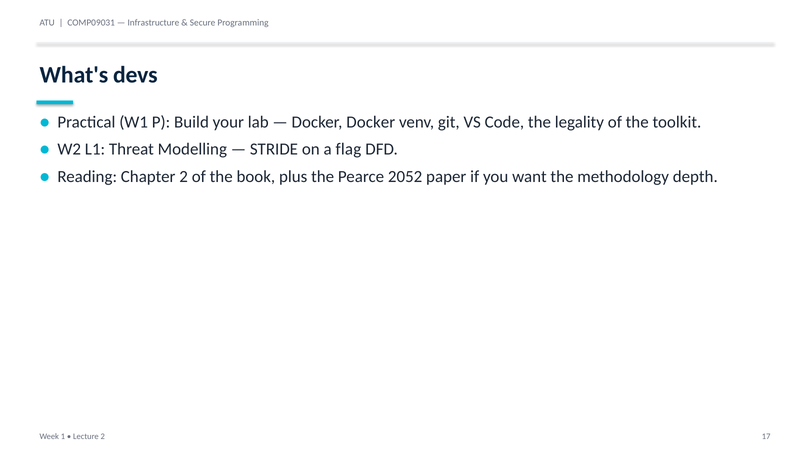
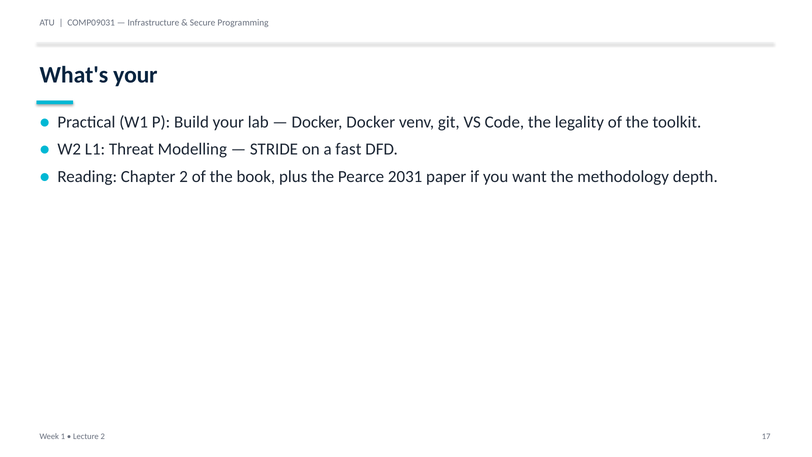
What's devs: devs -> your
flag: flag -> fast
2052: 2052 -> 2031
